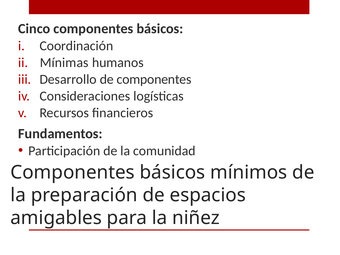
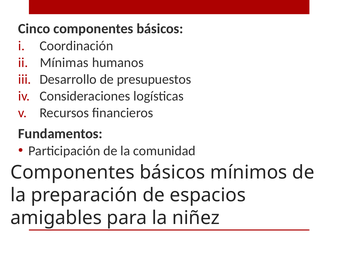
de componentes: componentes -> presupuestos
